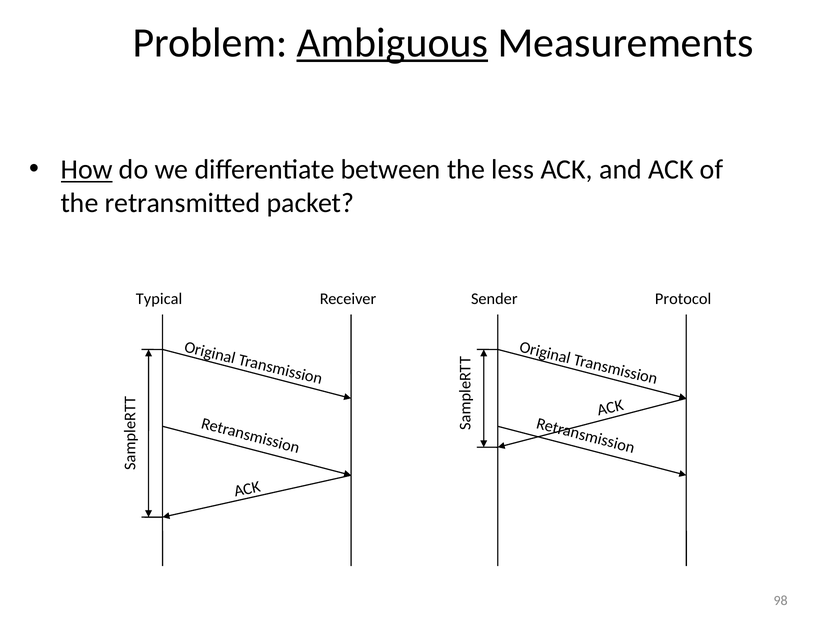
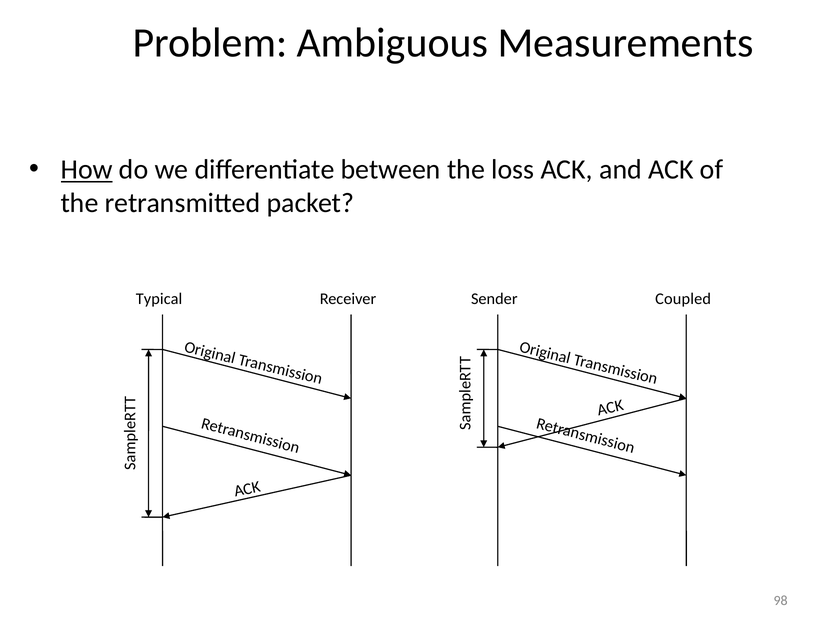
Ambiguous underline: present -> none
less: less -> loss
Protocol: Protocol -> Coupled
